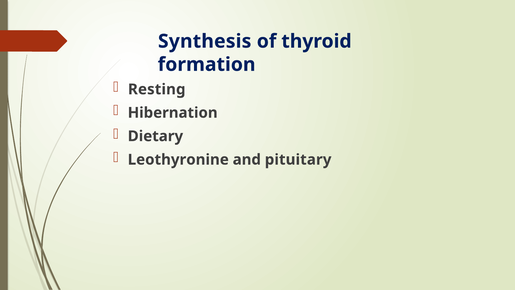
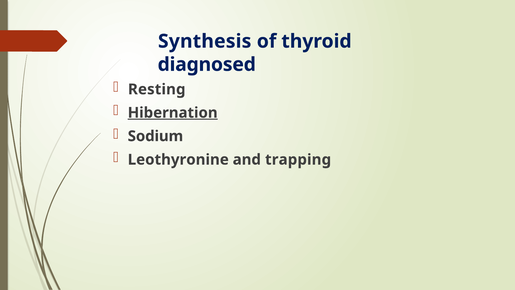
formation: formation -> diagnosed
Hibernation underline: none -> present
Dietary: Dietary -> Sodium
pituitary: pituitary -> trapping
